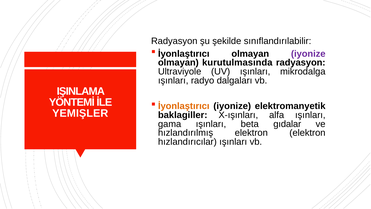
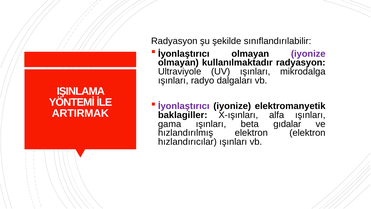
kurutulmasında: kurutulmasında -> kullanılmaktadır
İyonlaştırıcı at (184, 106) colour: orange -> purple
YEMIŞLER: YEMIŞLER -> ARTIRMAK
